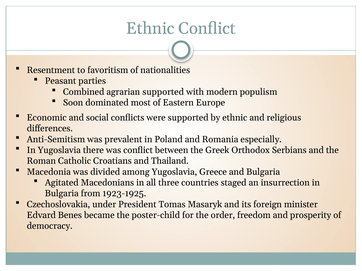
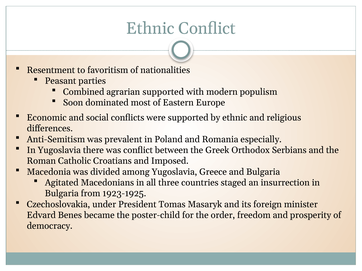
Thailand: Thailand -> Imposed
